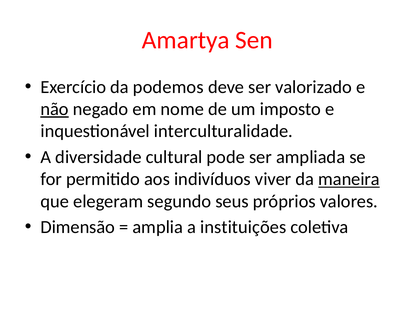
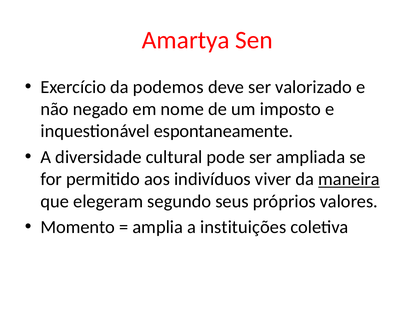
não underline: present -> none
interculturalidade: interculturalidade -> espontaneamente
Dimensão: Dimensão -> Momento
